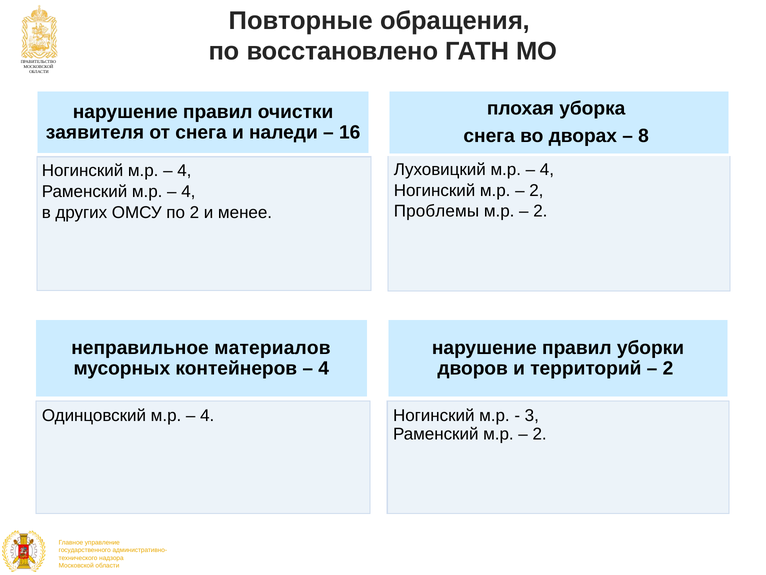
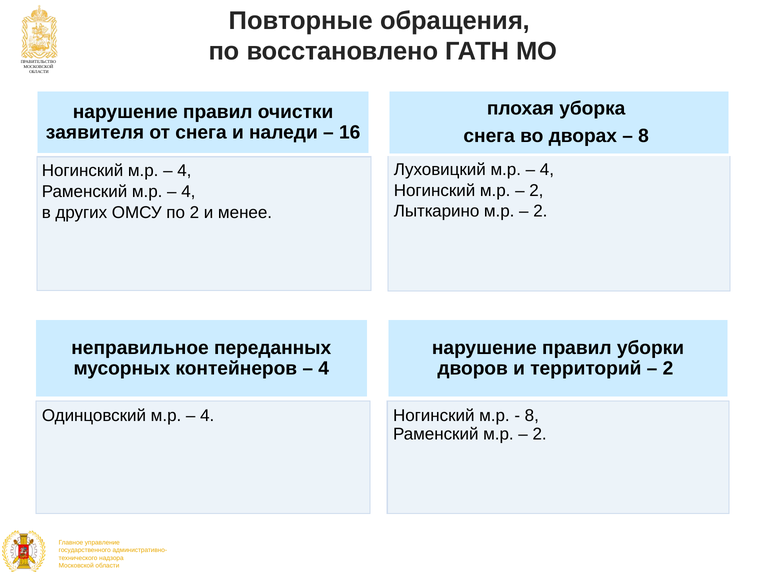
Проблемы: Проблемы -> Лыткарино
материалов: материалов -> переданных
3 at (532, 416): 3 -> 8
